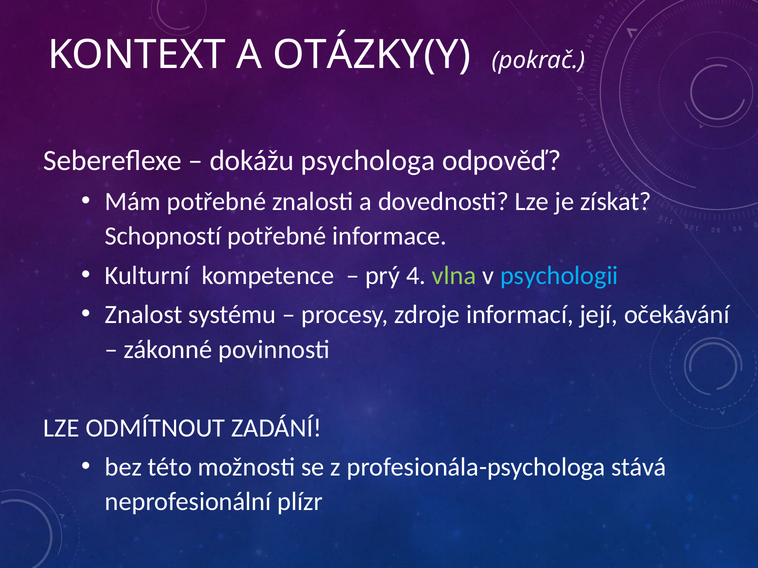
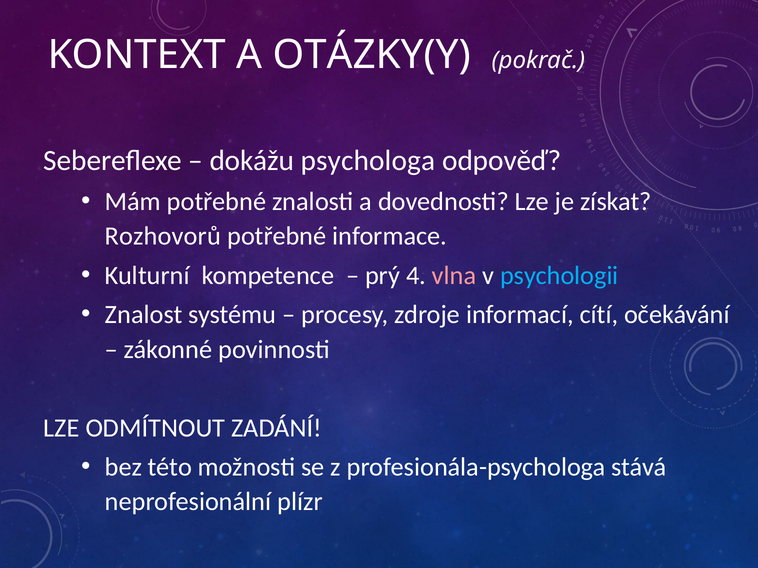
Schopností: Schopností -> Rozhovorů
vlna colour: light green -> pink
její: její -> cítí
